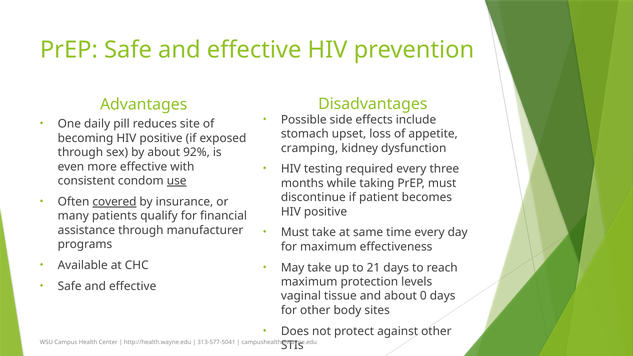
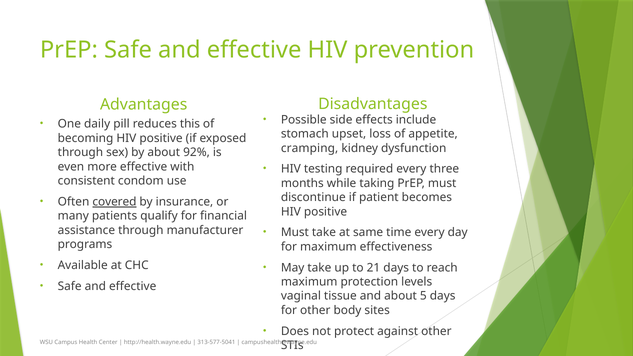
site: site -> this
use underline: present -> none
0: 0 -> 5
